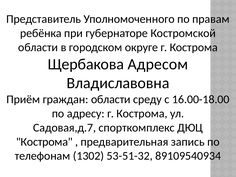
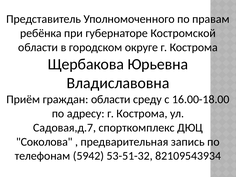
Адресом: Адресом -> Юрьевна
Кострома at (44, 142): Кострома -> Соколова
1302: 1302 -> 5942
89109540934: 89109540934 -> 82109543934
